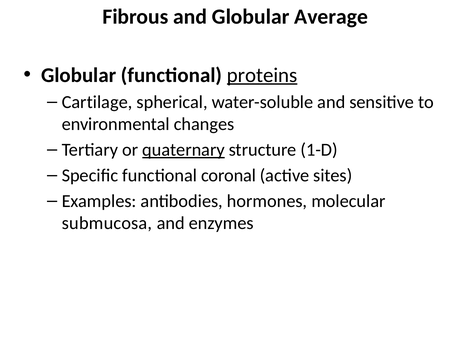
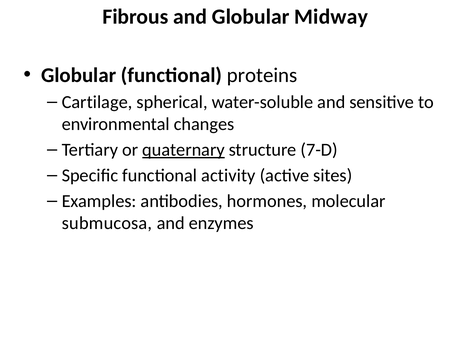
Average: Average -> Midway
proteins underline: present -> none
1-D: 1-D -> 7-D
coronal: coronal -> activity
